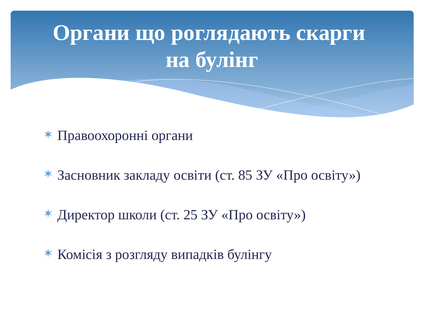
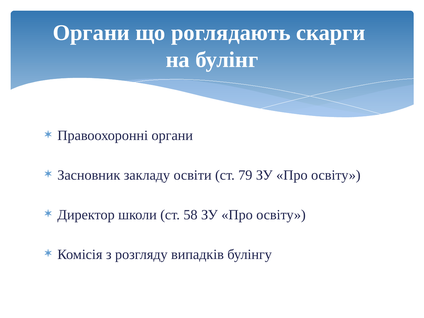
85: 85 -> 79
25: 25 -> 58
